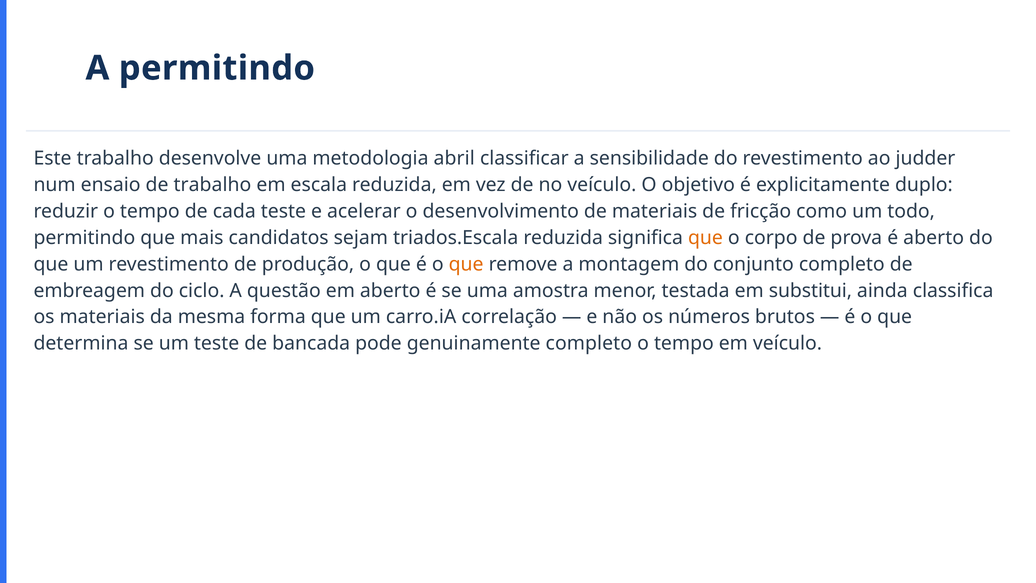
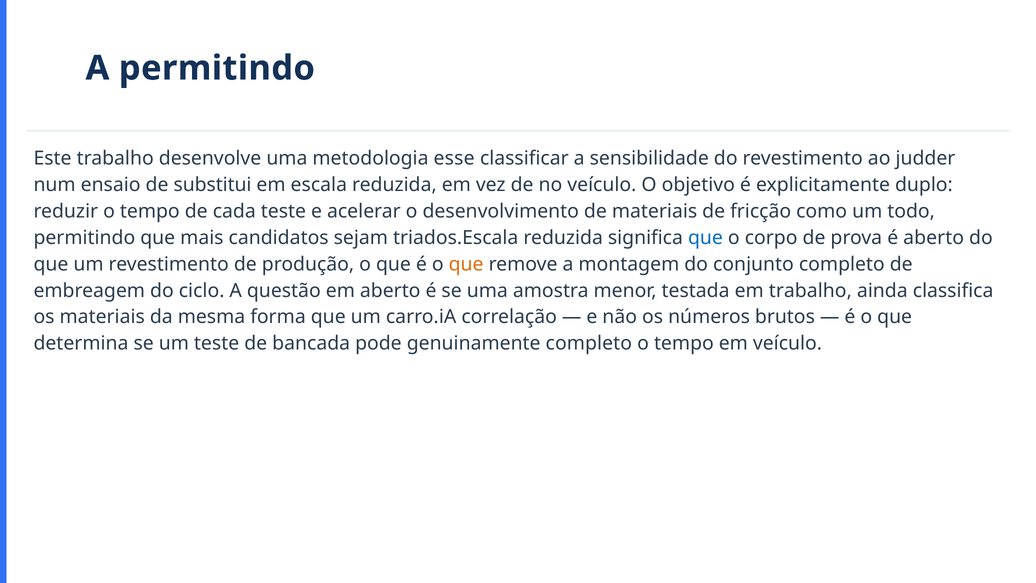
abril: abril -> esse
de trabalho: trabalho -> substitui
que at (705, 238) colour: orange -> blue
em substitui: substitui -> trabalho
